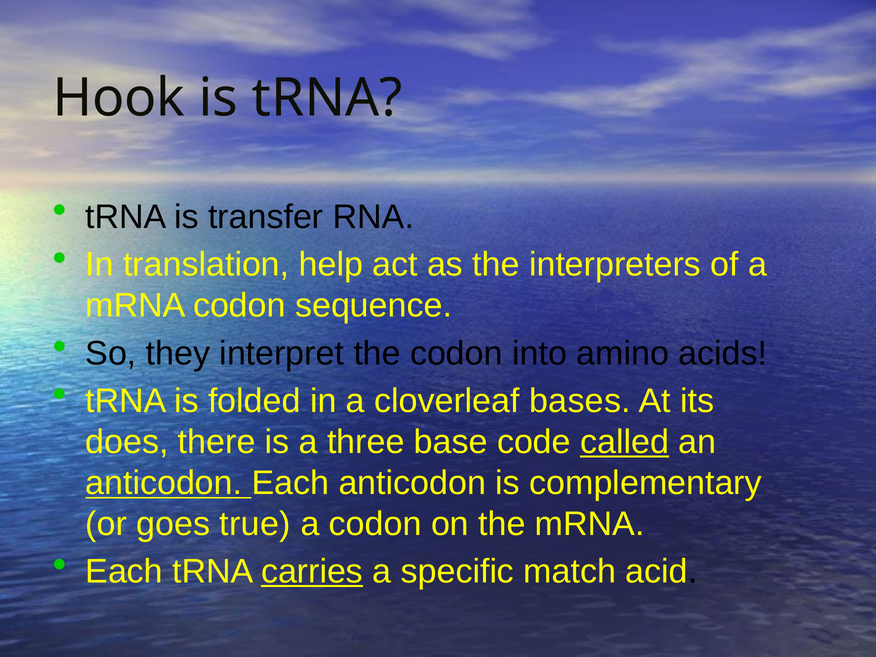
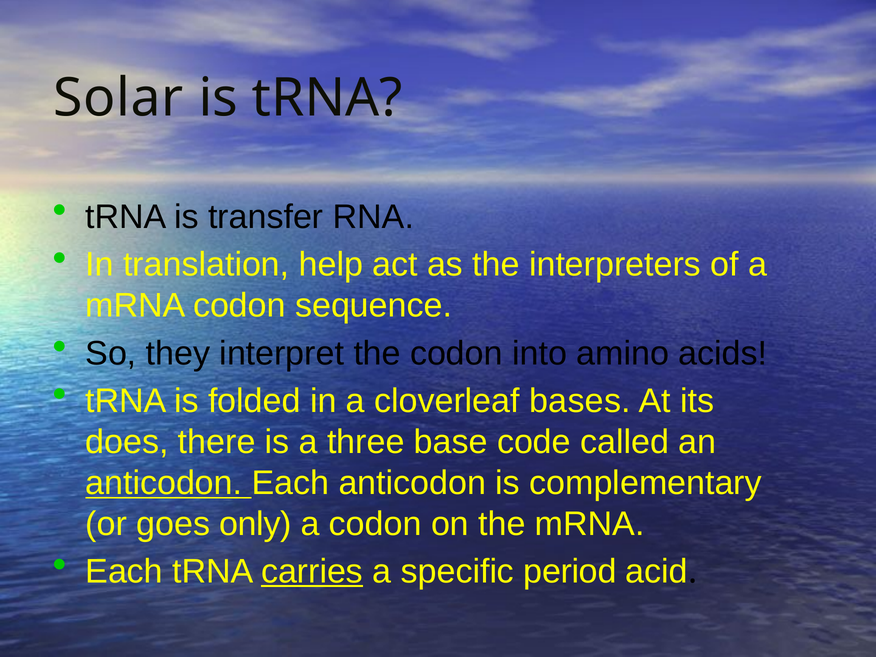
Hook: Hook -> Solar
called underline: present -> none
true: true -> only
match: match -> period
